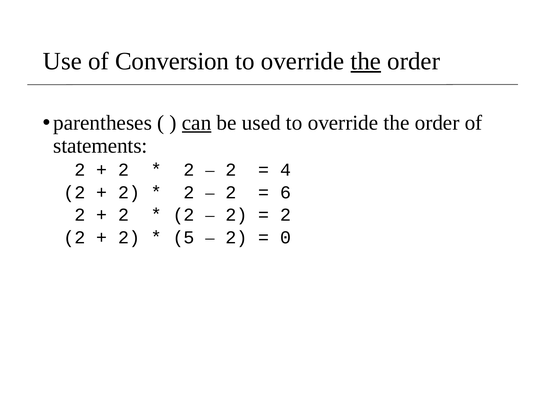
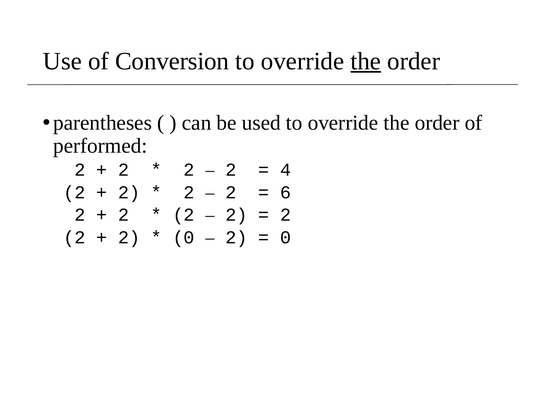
can underline: present -> none
statements: statements -> performed
5 at (184, 238): 5 -> 0
